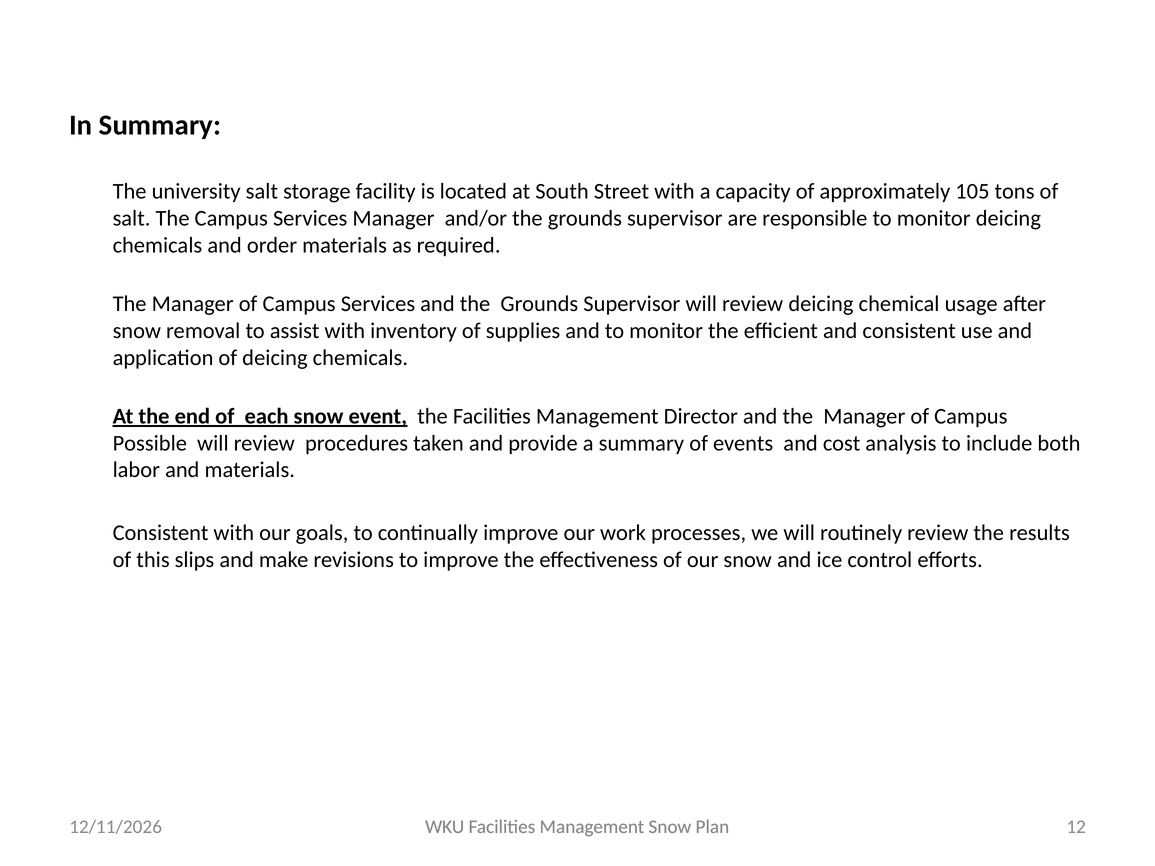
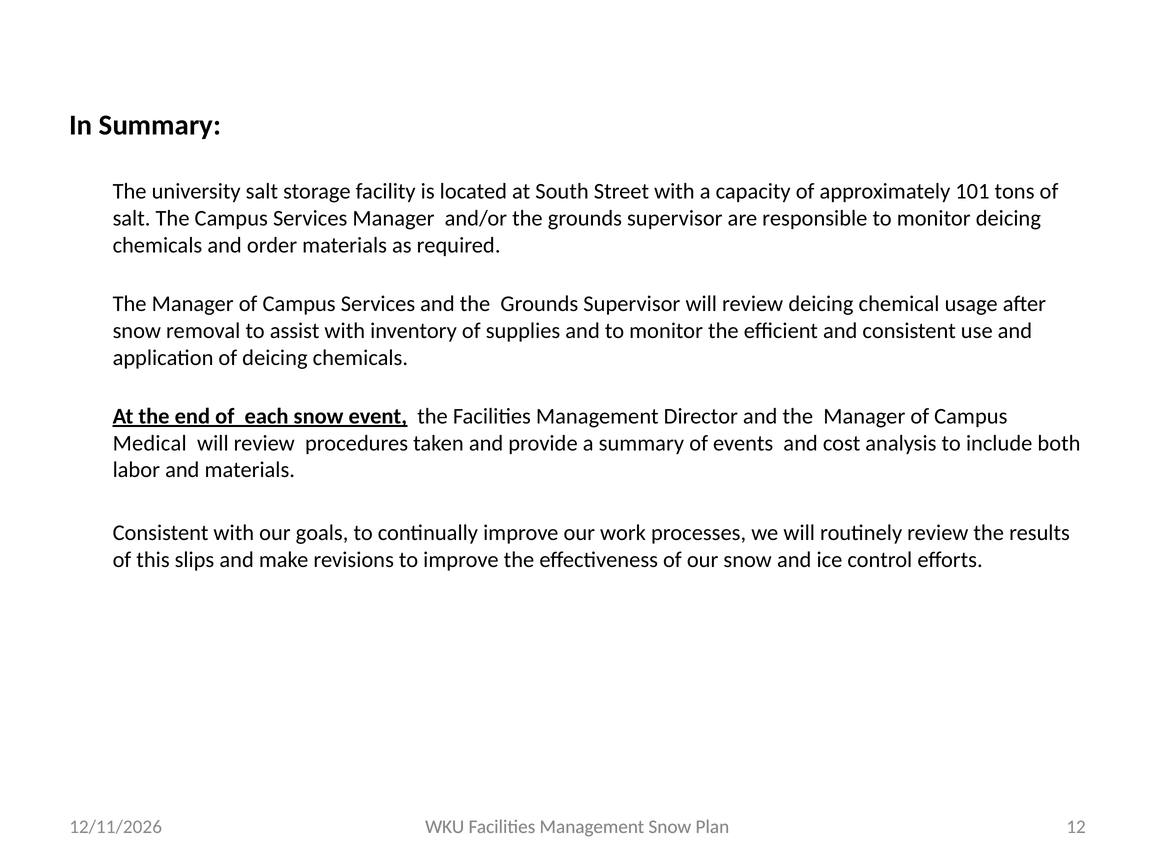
105: 105 -> 101
Possible: Possible -> Medical
